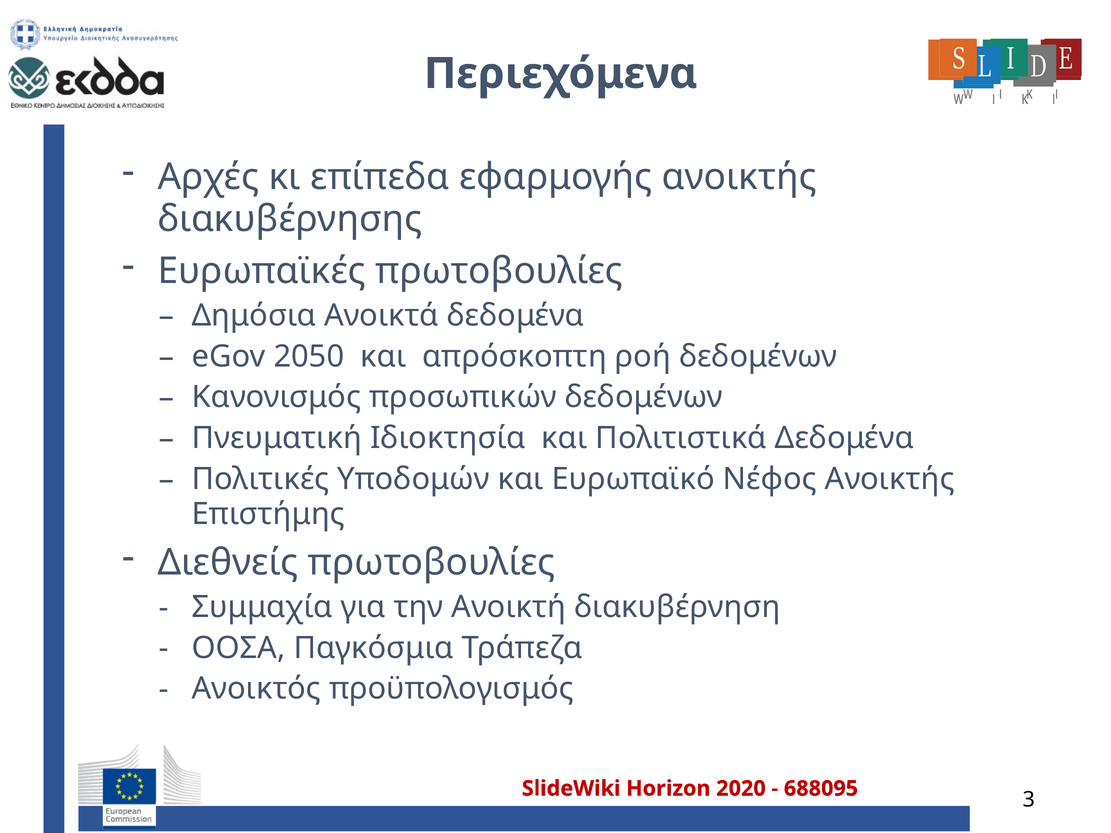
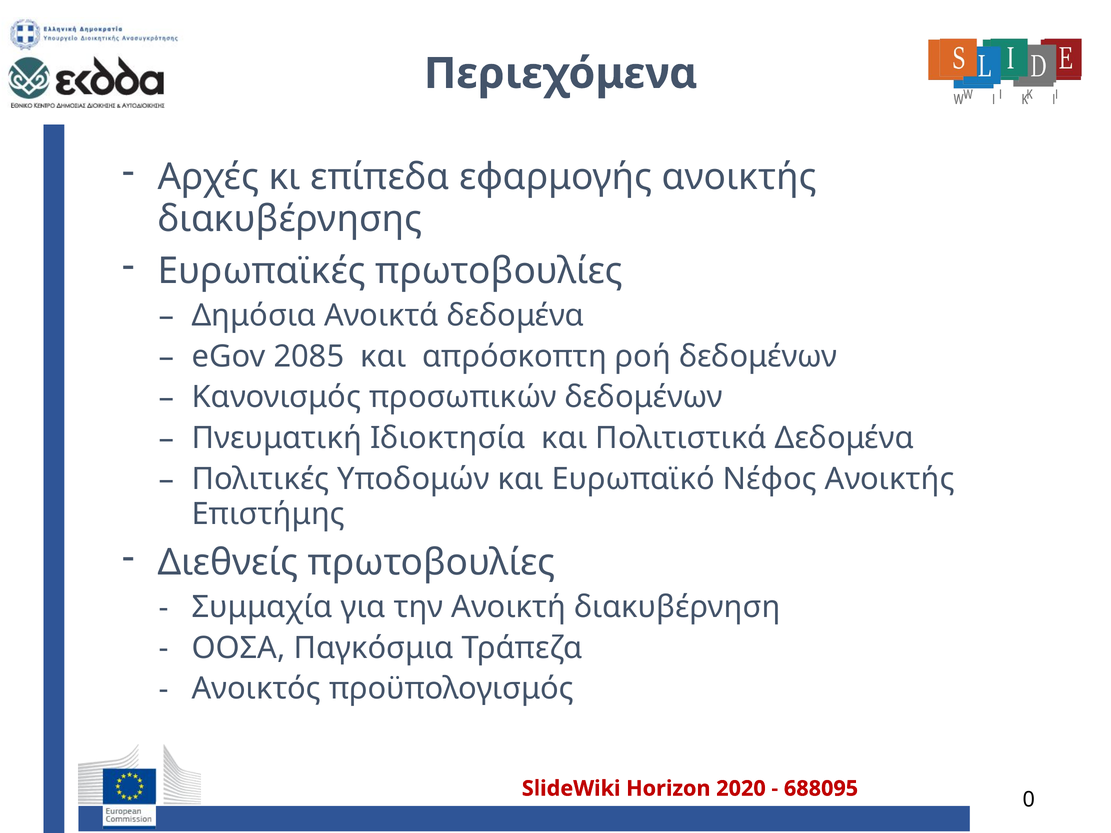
2050: 2050 -> 2085
3: 3 -> 0
